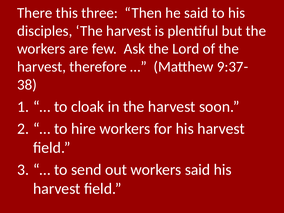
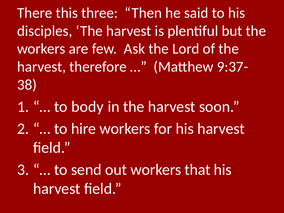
cloak: cloak -> body
workers said: said -> that
